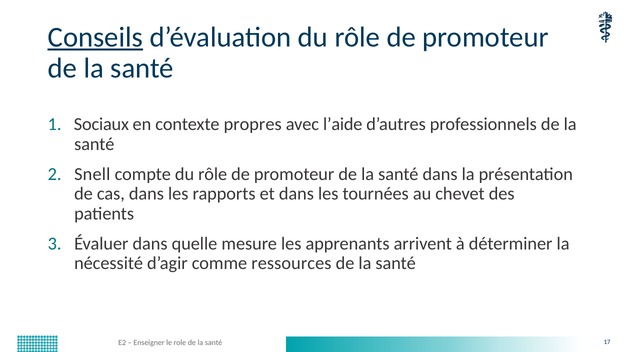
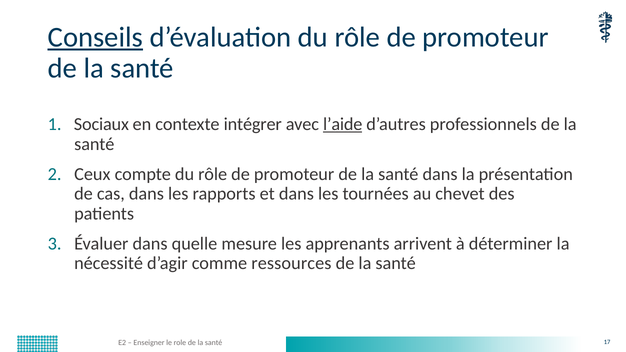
propres: propres -> intégrer
l’aide underline: none -> present
Snell: Snell -> Ceux
